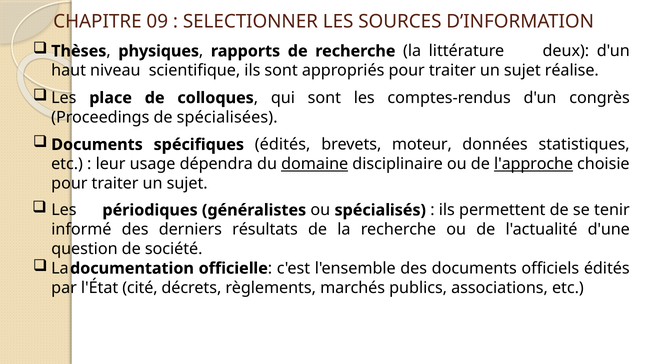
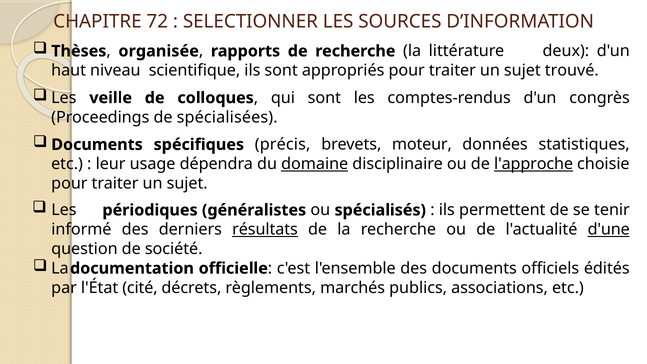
09: 09 -> 72
physiques: physiques -> organisée
réalise: réalise -> trouvé
place: place -> veille
spécifiques édités: édités -> précis
résultats underline: none -> present
d'une underline: none -> present
